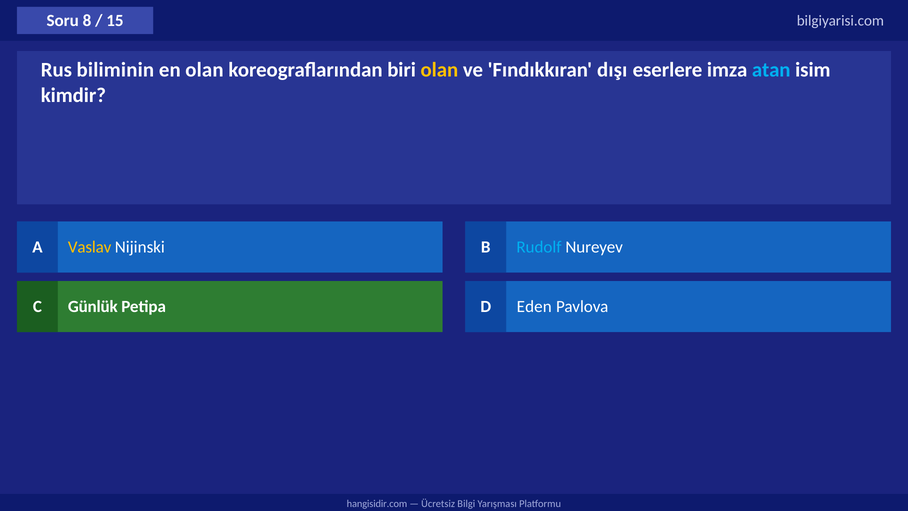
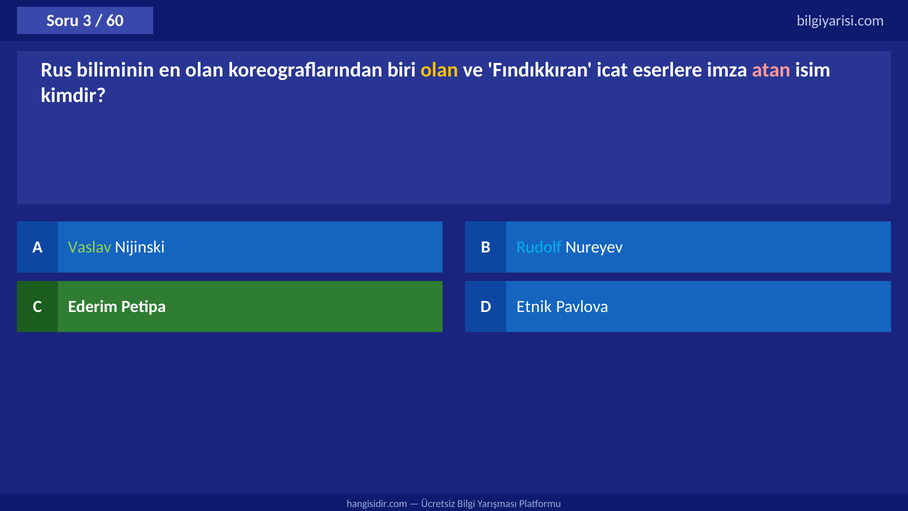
8: 8 -> 3
15: 15 -> 60
dışı: dışı -> icat
atan colour: light blue -> pink
Vaslav colour: yellow -> light green
Günlük: Günlük -> Ederim
Eden: Eden -> Etnik
